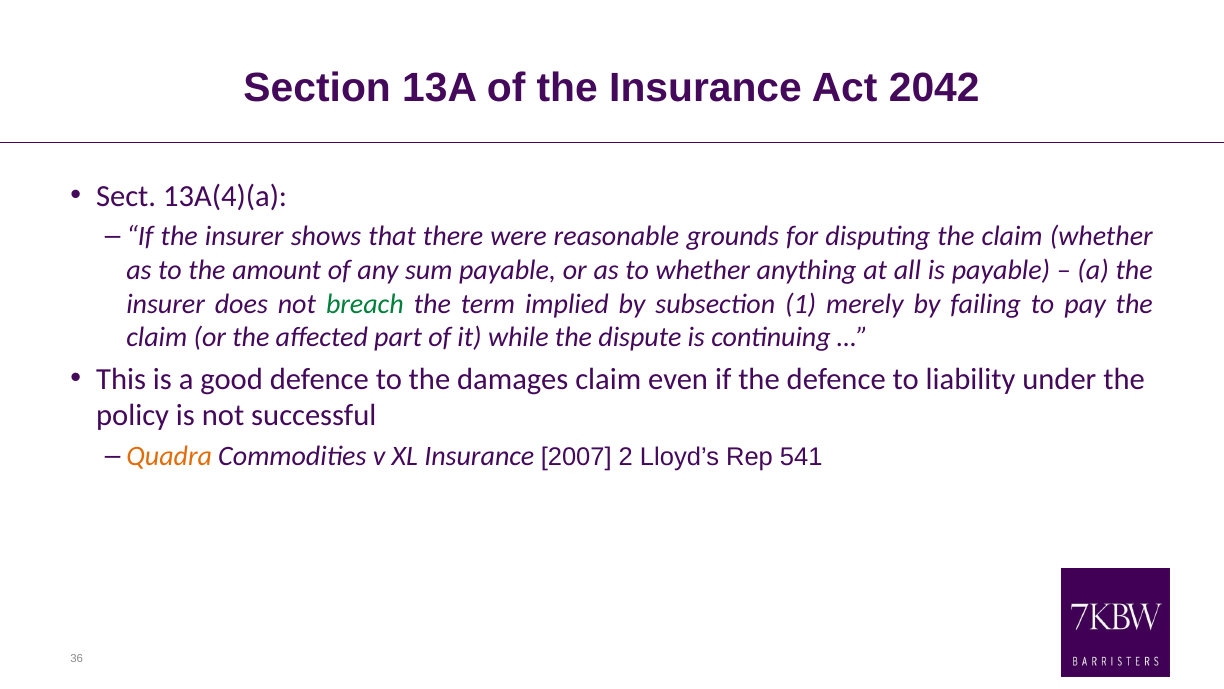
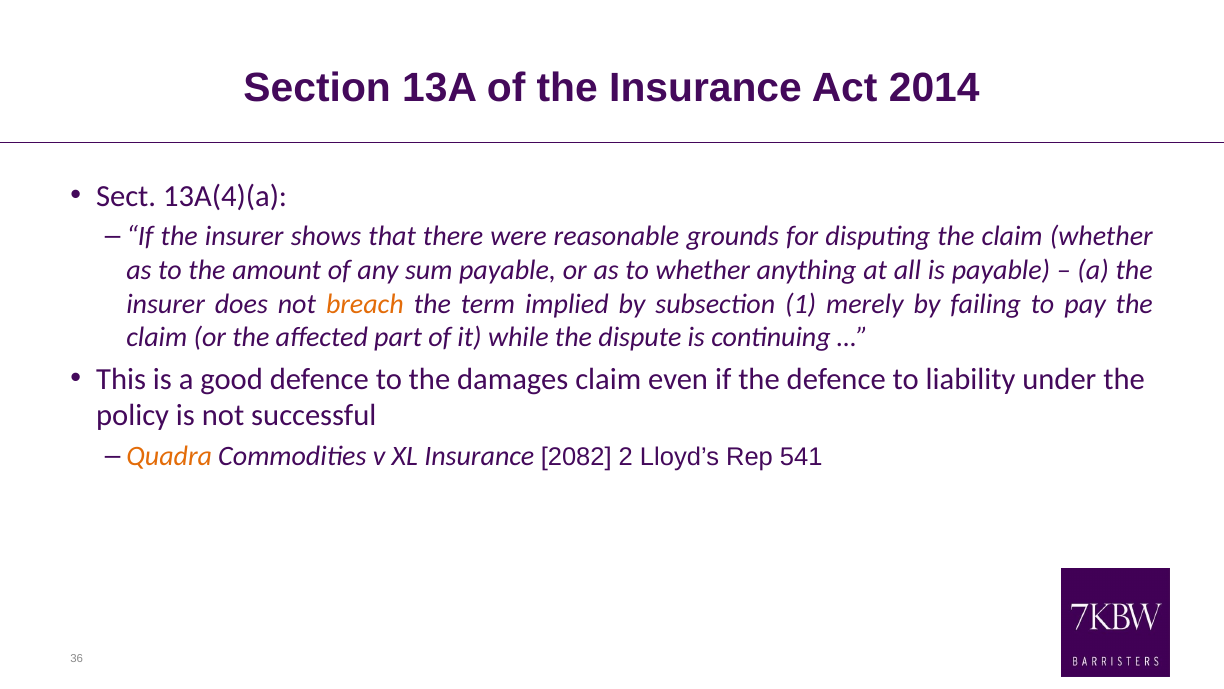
2042: 2042 -> 2014
breach colour: green -> orange
2007: 2007 -> 2082
